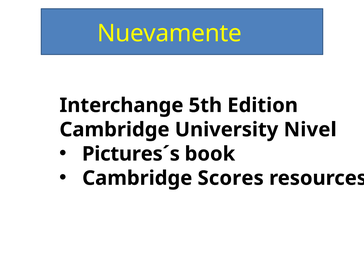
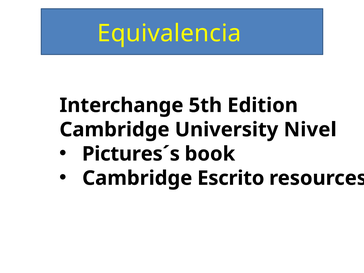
Nuevamente: Nuevamente -> Equivalencia
Scores: Scores -> Escrito
